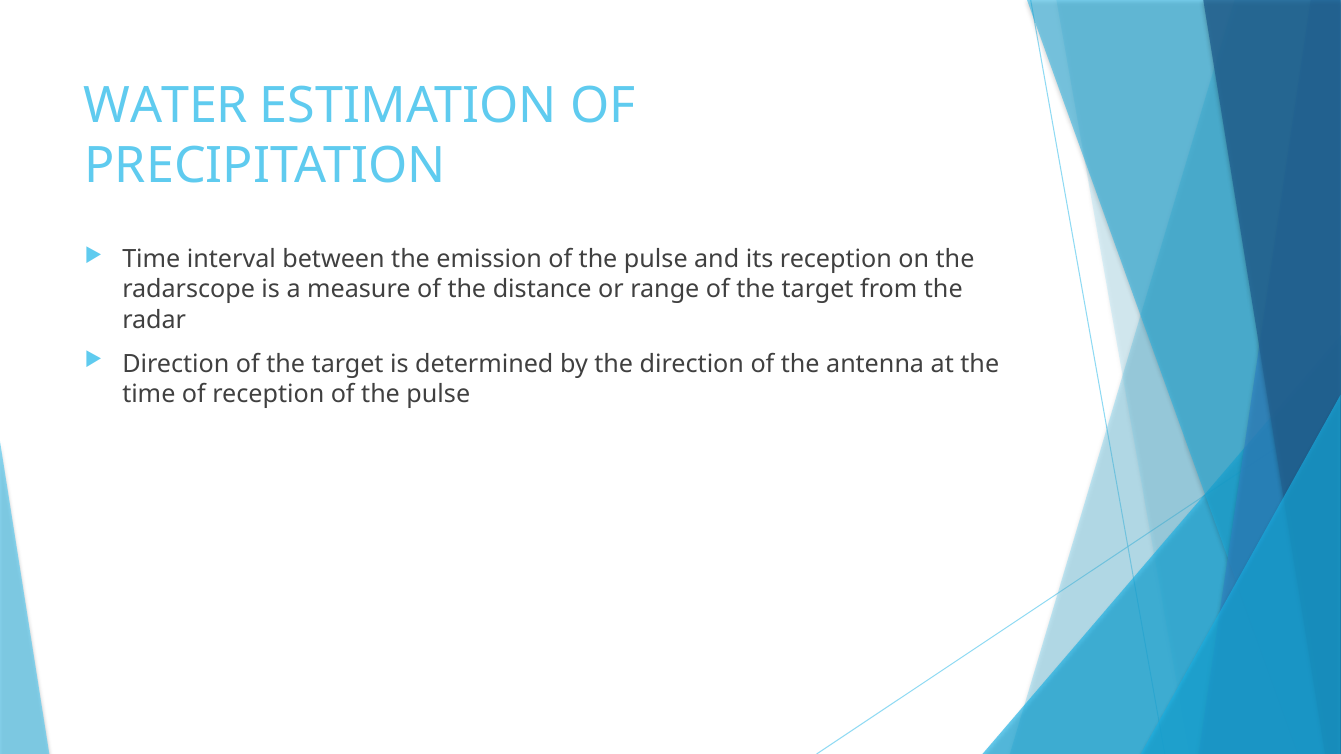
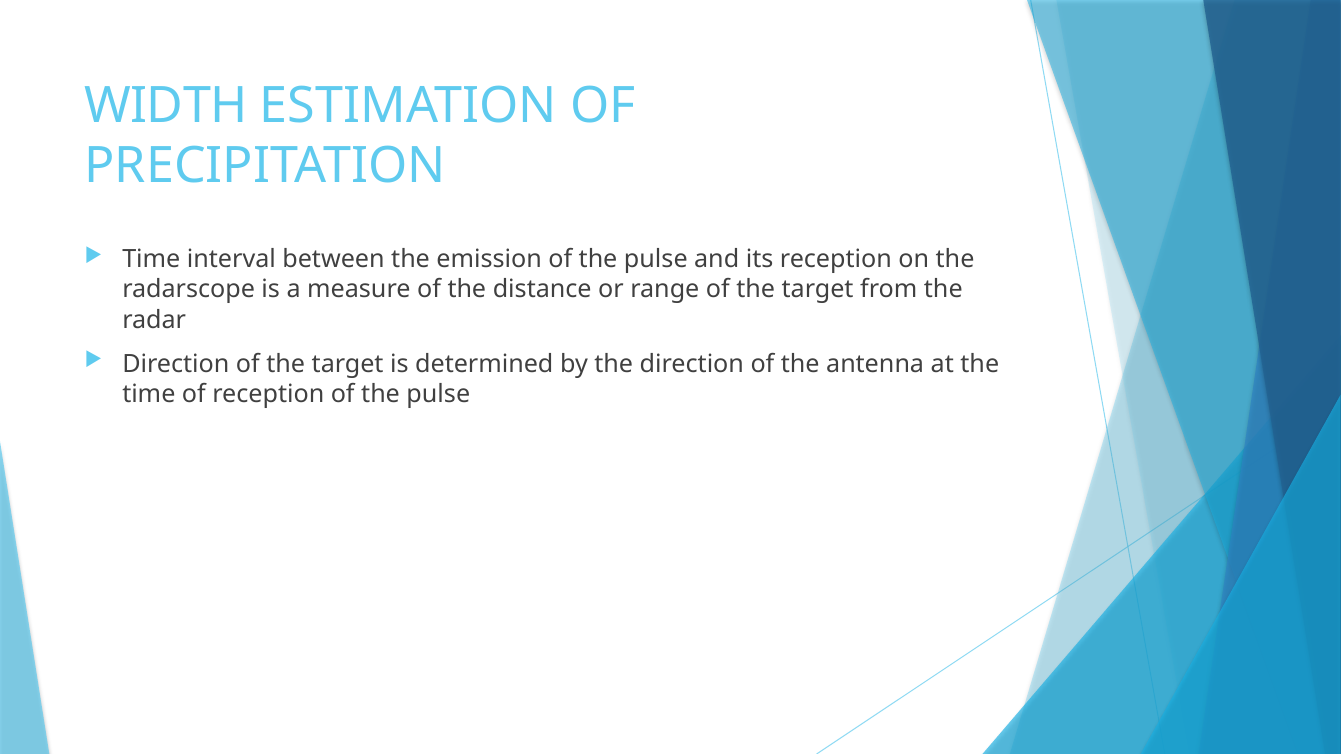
WATER: WATER -> WIDTH
